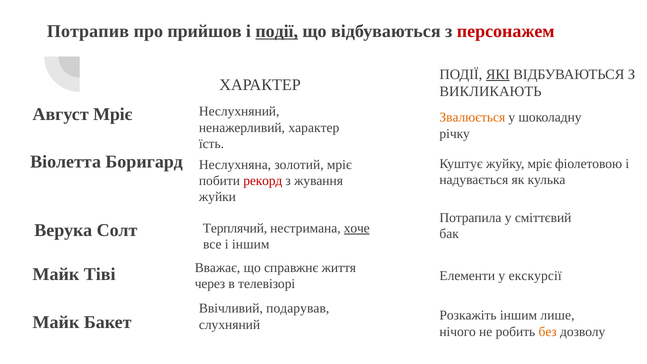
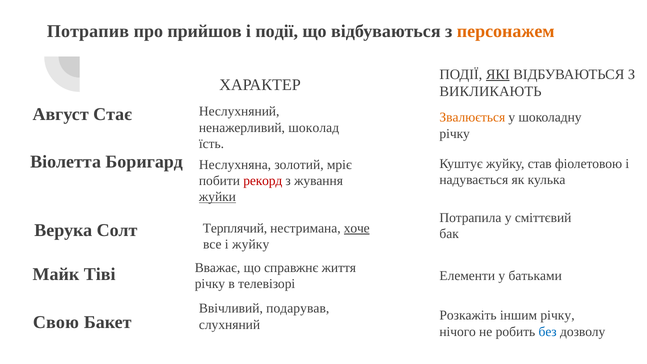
події at (277, 31) underline: present -> none
персонажем colour: red -> orange
Август Мріє: Мріє -> Стає
ненажерливий характер: характер -> шоколад
жуйку мріє: мріє -> став
жуйки underline: none -> present
і іншим: іншим -> жуйку
екскурсії: екскурсії -> батьками
через at (210, 284): через -> річку
іншим лише: лише -> річку
Майк at (56, 322): Майк -> Свою
без colour: orange -> blue
